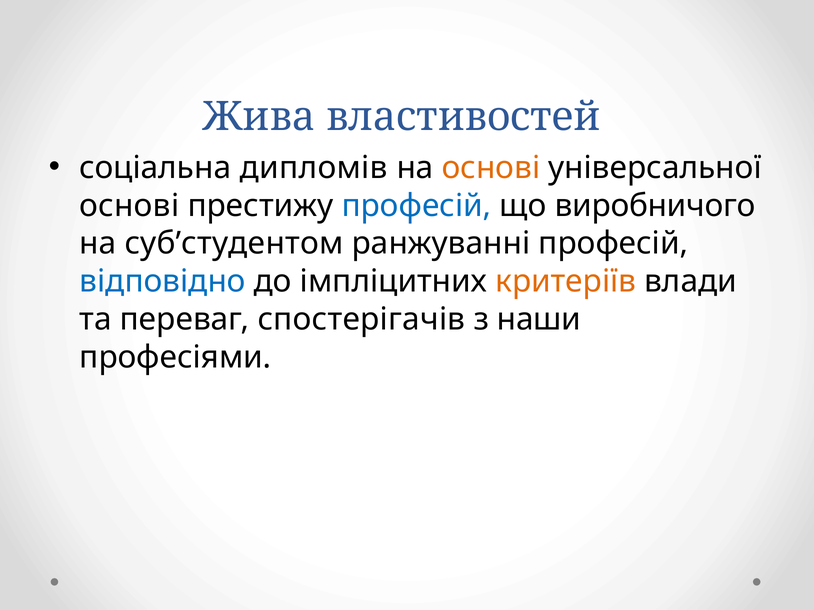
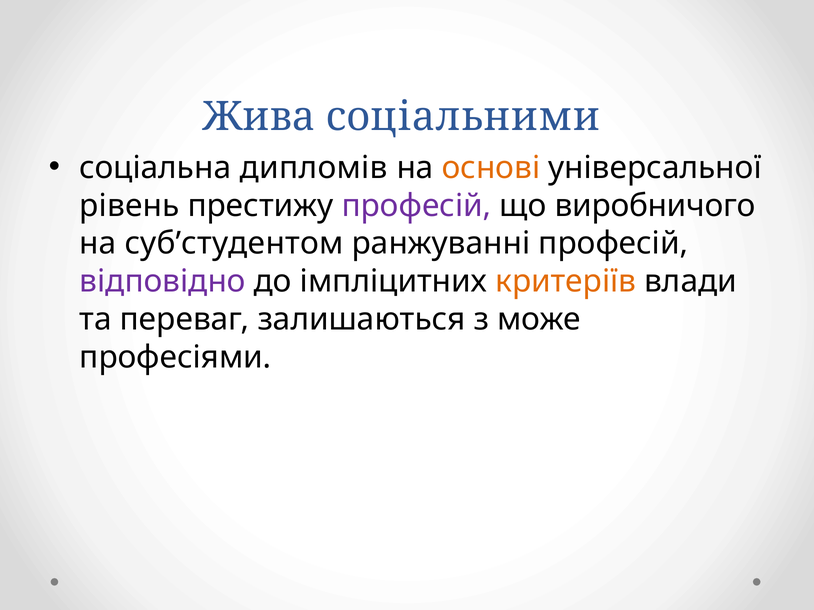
властивостей: властивостей -> соціальними
основі at (129, 206): основі -> рівень
професій at (416, 206) colour: blue -> purple
відповідно colour: blue -> purple
спостерігачів: спостерігачів -> залишаються
наши: наши -> може
